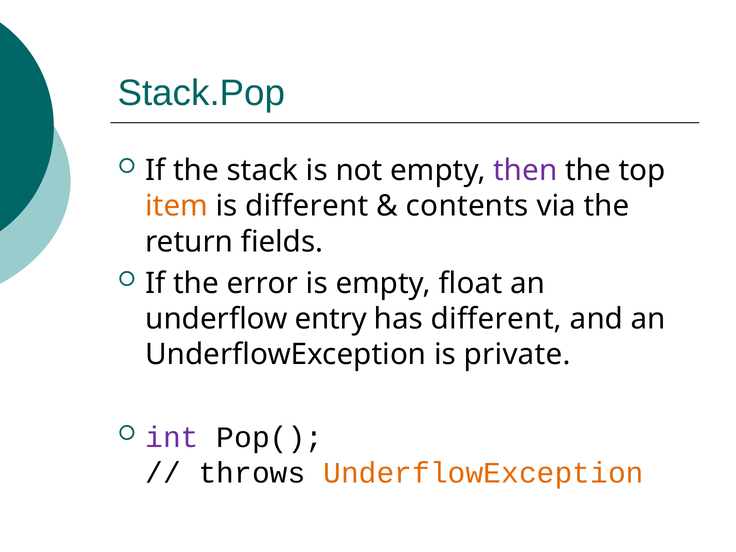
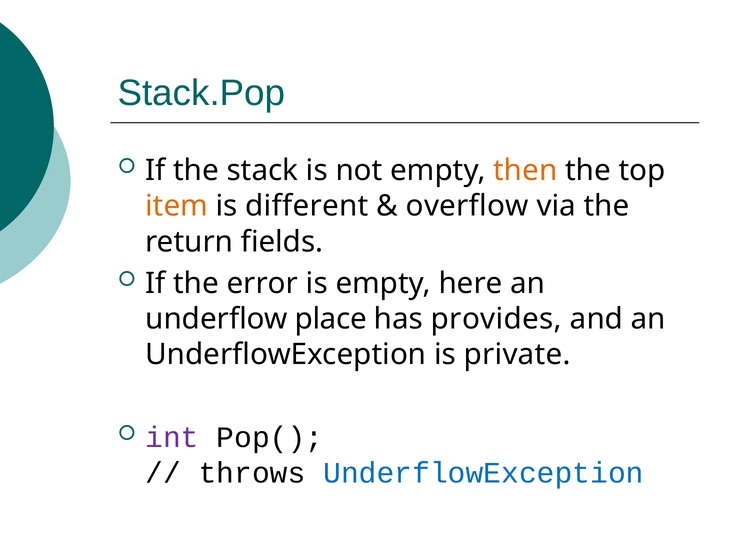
then colour: purple -> orange
contents: contents -> overflow
float: float -> here
entry: entry -> place
has different: different -> provides
UnderflowException at (483, 473) colour: orange -> blue
